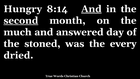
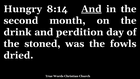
second underline: present -> none
much: much -> drink
answered: answered -> perdition
every: every -> fowls
